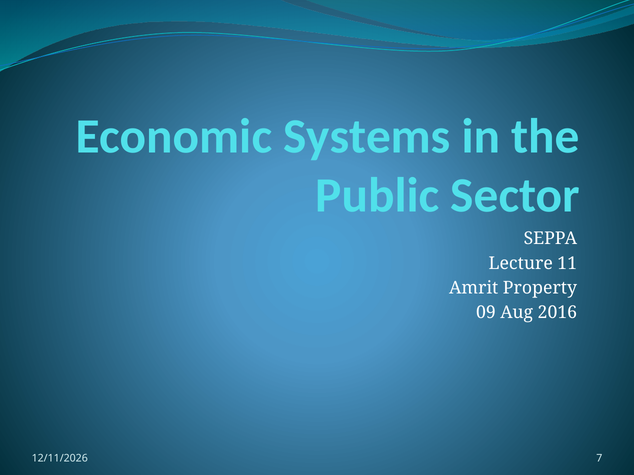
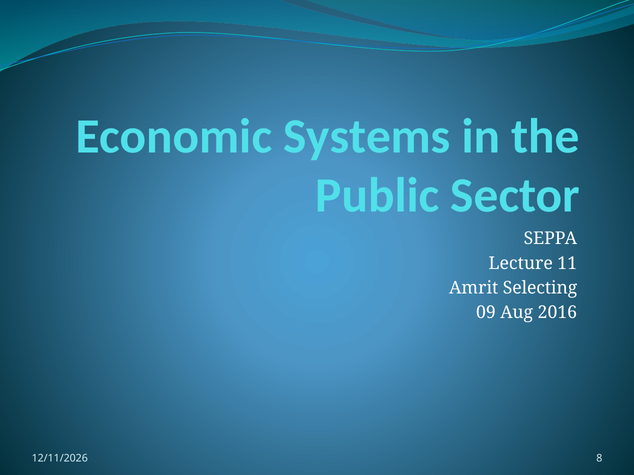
Property: Property -> Selecting
7: 7 -> 8
